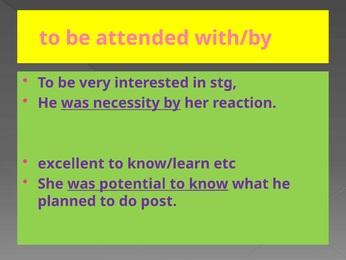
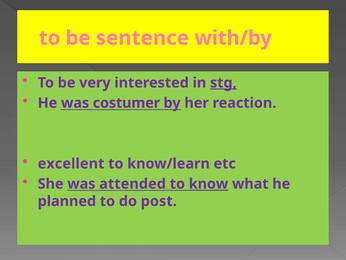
attended: attended -> sentence
stg underline: none -> present
necessity: necessity -> costumer
potential: potential -> attended
